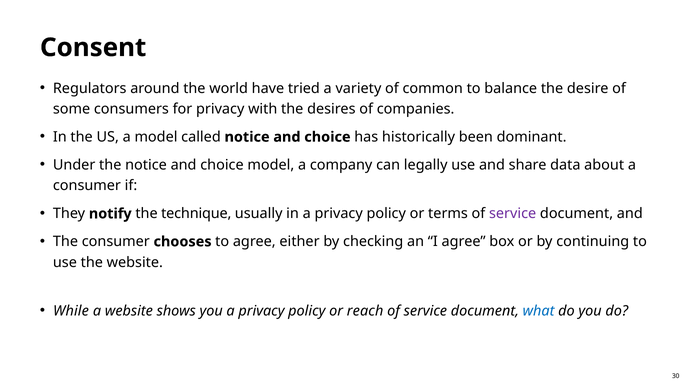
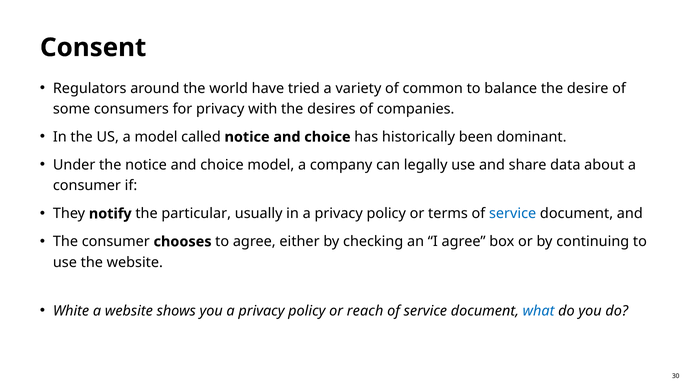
technique: technique -> particular
service at (513, 214) colour: purple -> blue
While: While -> White
